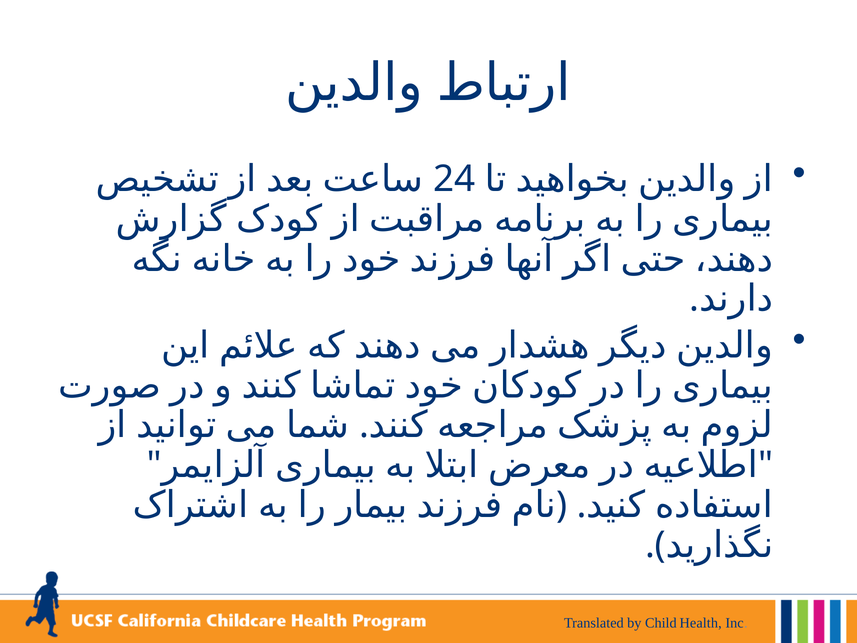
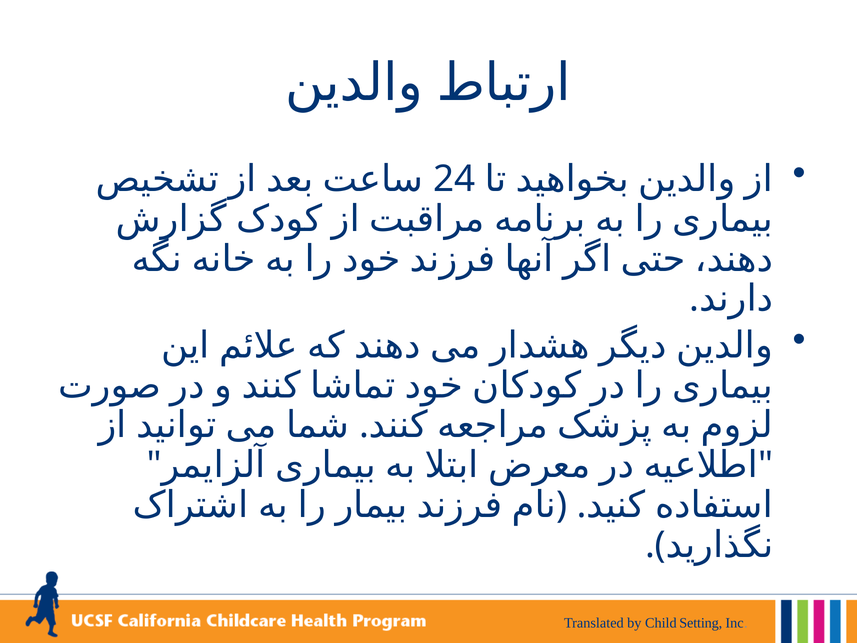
Health: Health -> Setting
